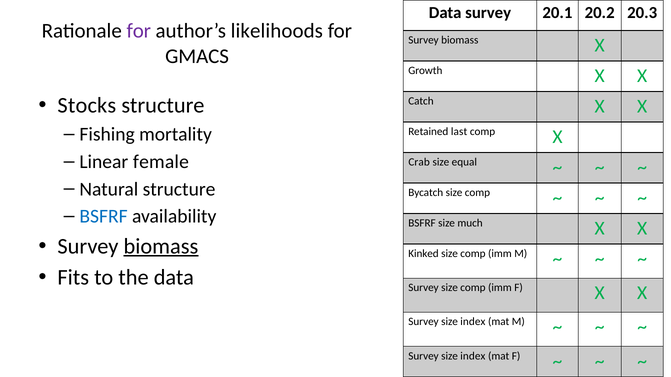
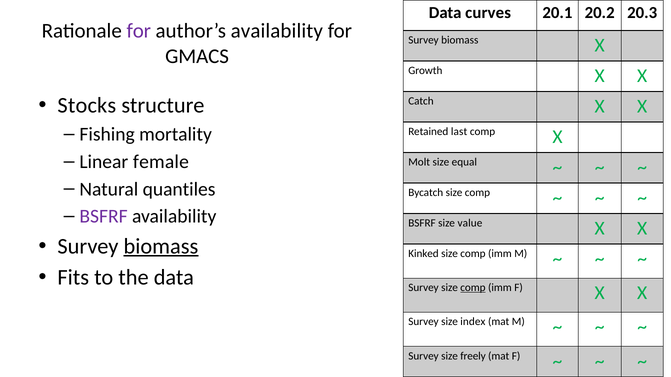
Data survey: survey -> curves
author’s likelihoods: likelihoods -> availability
Crab: Crab -> Molt
Natural structure: structure -> quantiles
BSFRF at (104, 217) colour: blue -> purple
much: much -> value
comp at (473, 288) underline: none -> present
index at (473, 356): index -> freely
